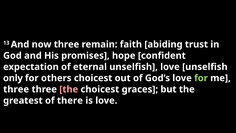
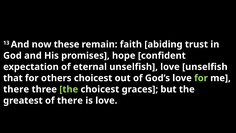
now three: three -> these
only: only -> that
three at (16, 89): three -> there
the at (69, 89) colour: pink -> light green
